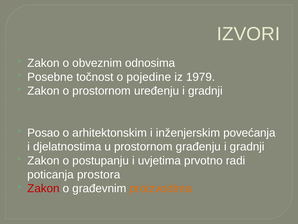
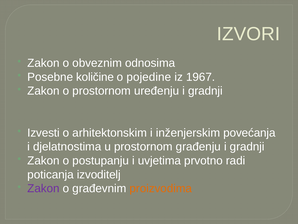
točnost: točnost -> količine
1979: 1979 -> 1967
Posao: Posao -> Izvesti
prostora: prostora -> izvoditelj
Zakon at (43, 188) colour: red -> purple
